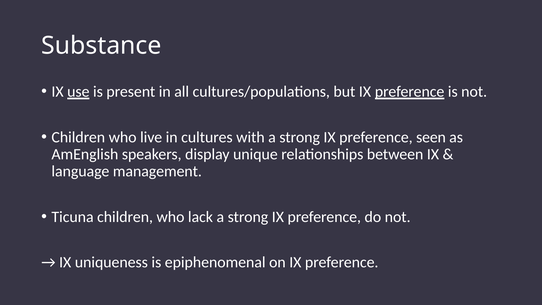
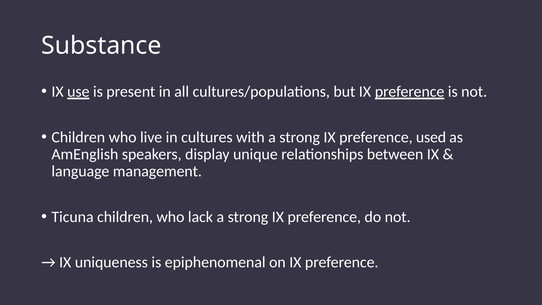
seen: seen -> used
